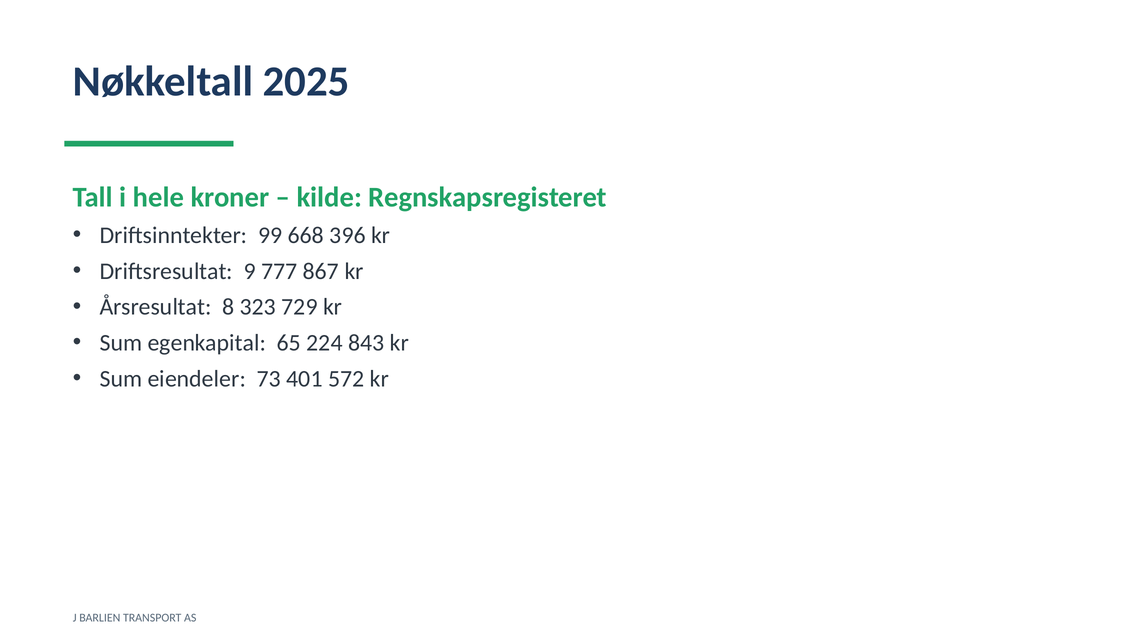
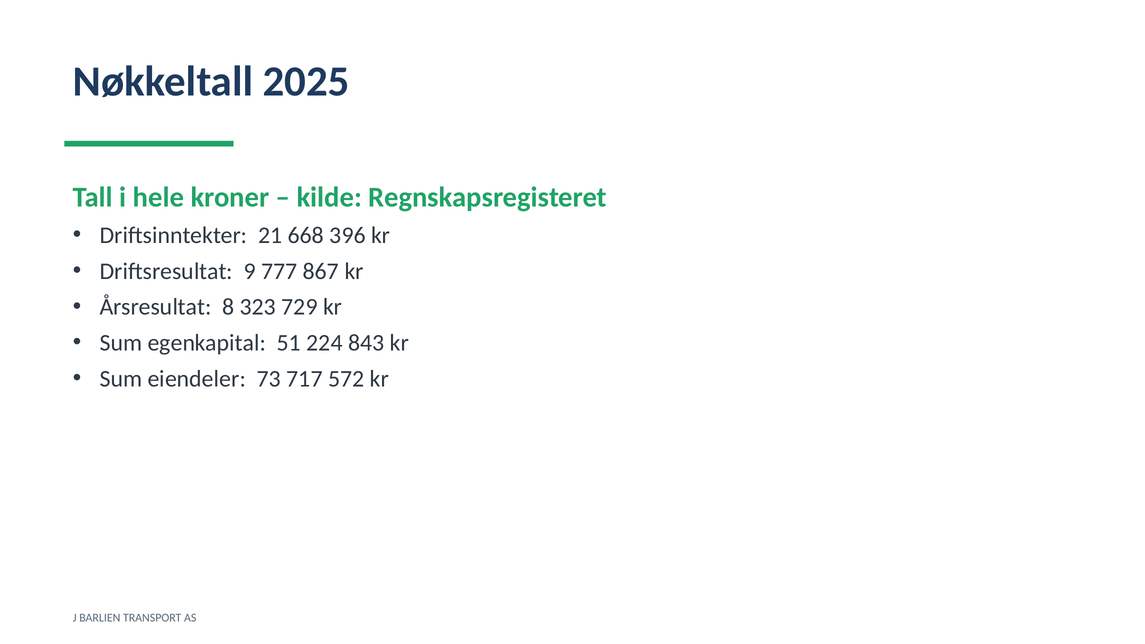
99: 99 -> 21
65: 65 -> 51
401: 401 -> 717
